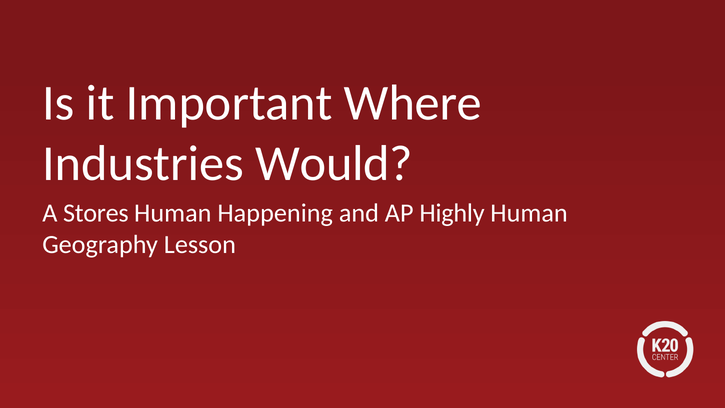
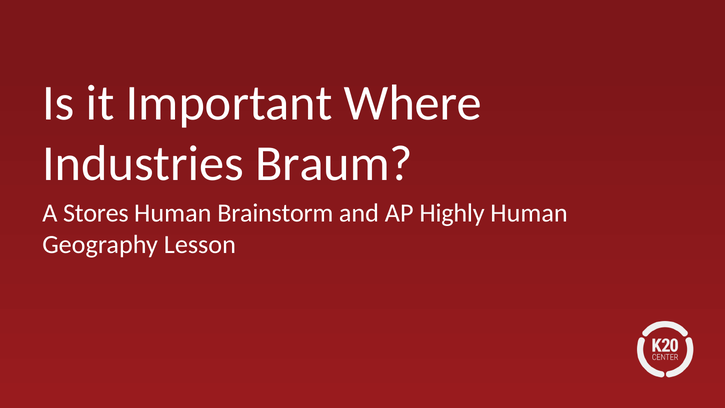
Would: Would -> Braum
Happening: Happening -> Brainstorm
